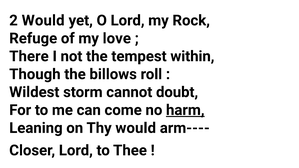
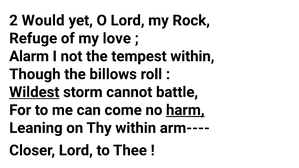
There: There -> Alarm
Wildest underline: none -> present
doubt: doubt -> battle
Thy would: would -> within
